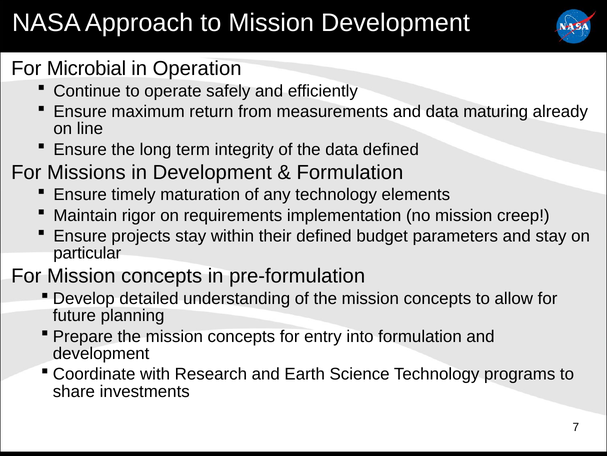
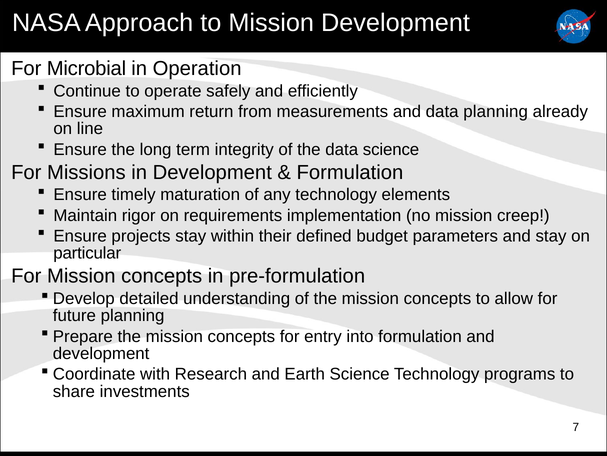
data maturing: maturing -> planning
data defined: defined -> science
